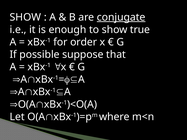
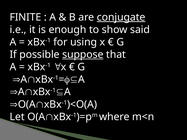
SHOW at (25, 17): SHOW -> FINITE
true: true -> said
order: order -> using
suppose underline: none -> present
